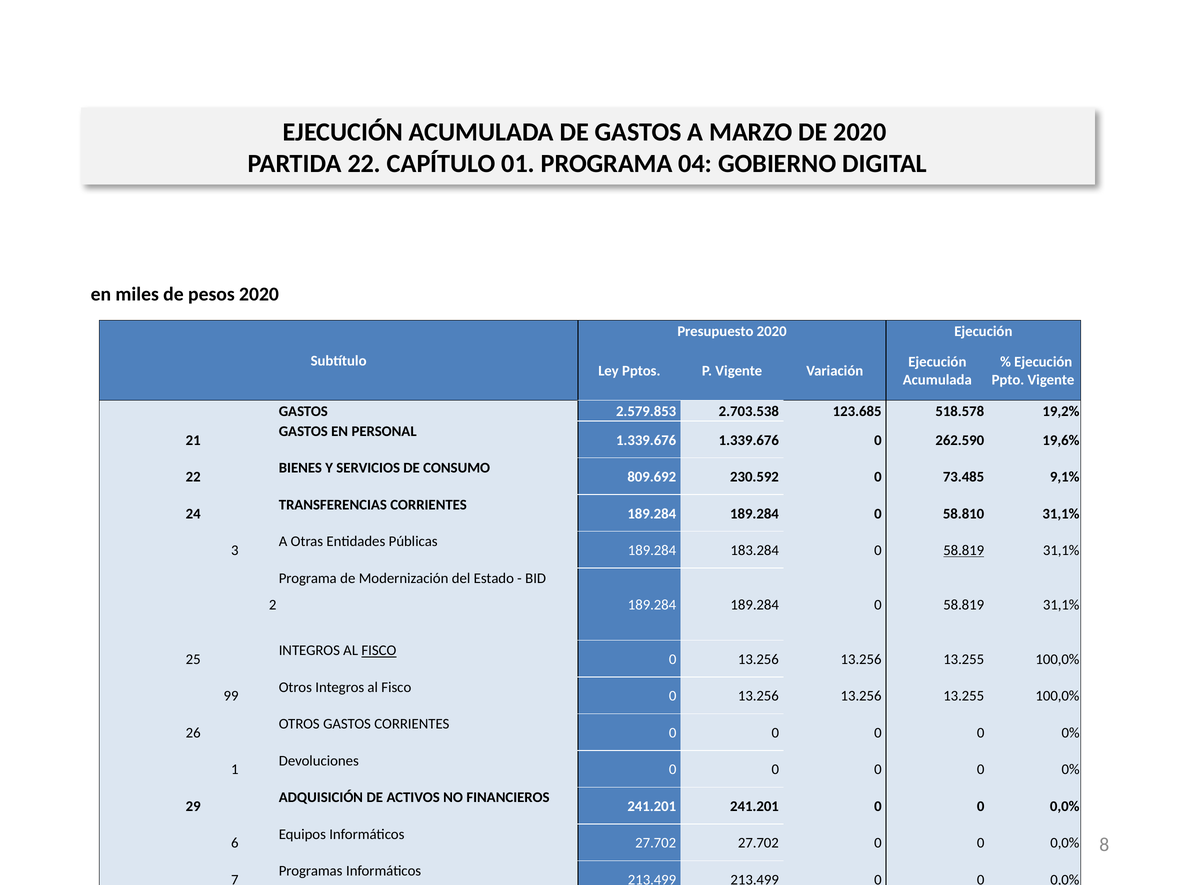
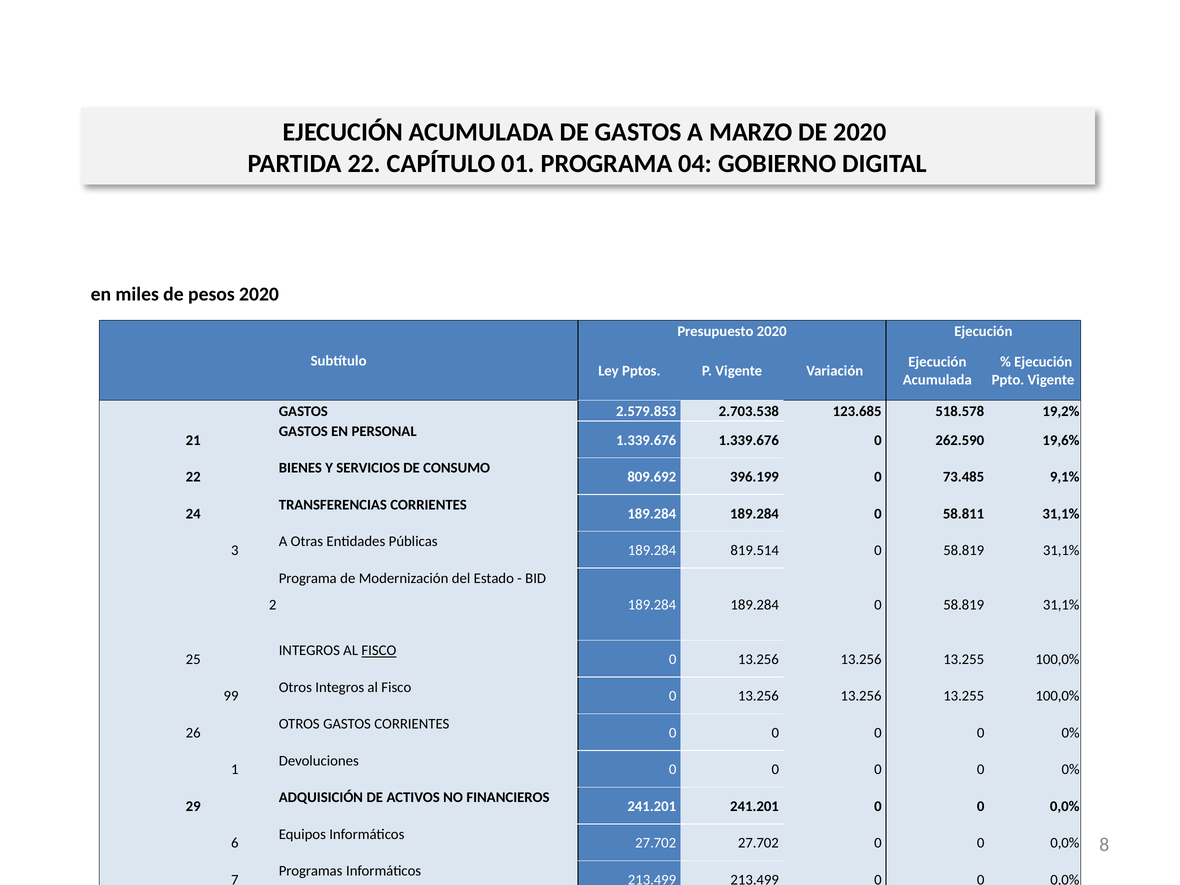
230.592: 230.592 -> 396.199
58.810: 58.810 -> 58.811
183.284: 183.284 -> 819.514
58.819 at (964, 550) underline: present -> none
